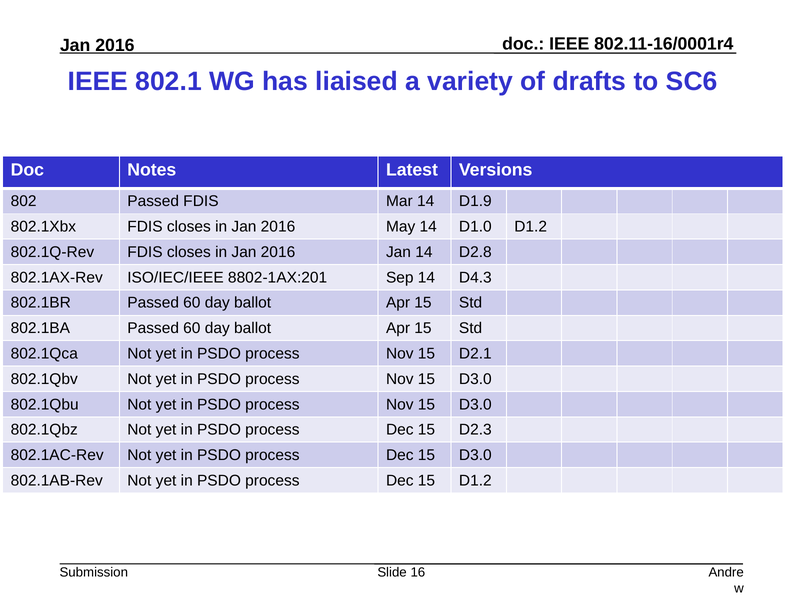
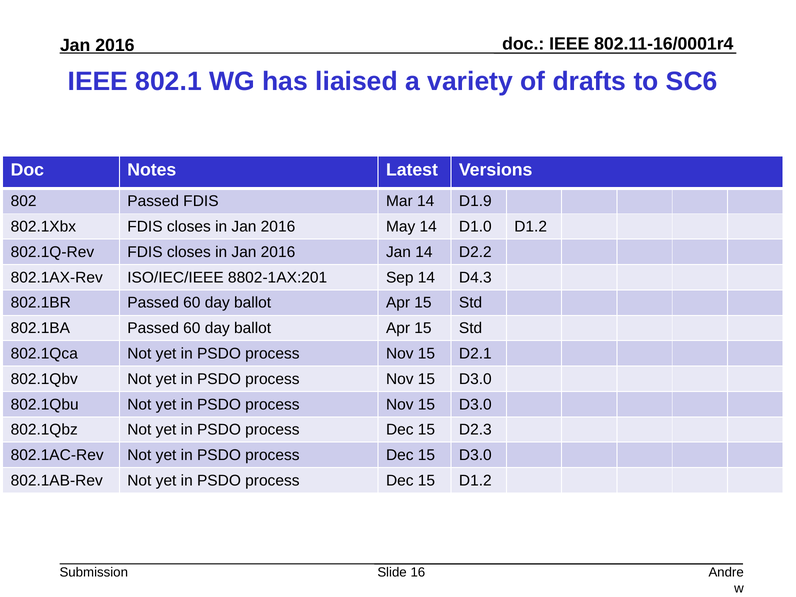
D2.8: D2.8 -> D2.2
